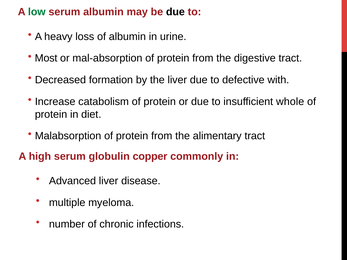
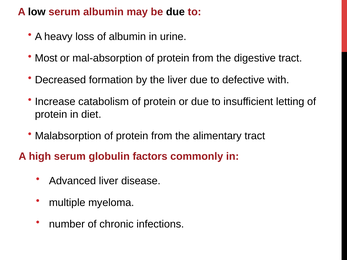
low colour: green -> black
whole: whole -> letting
copper: copper -> factors
